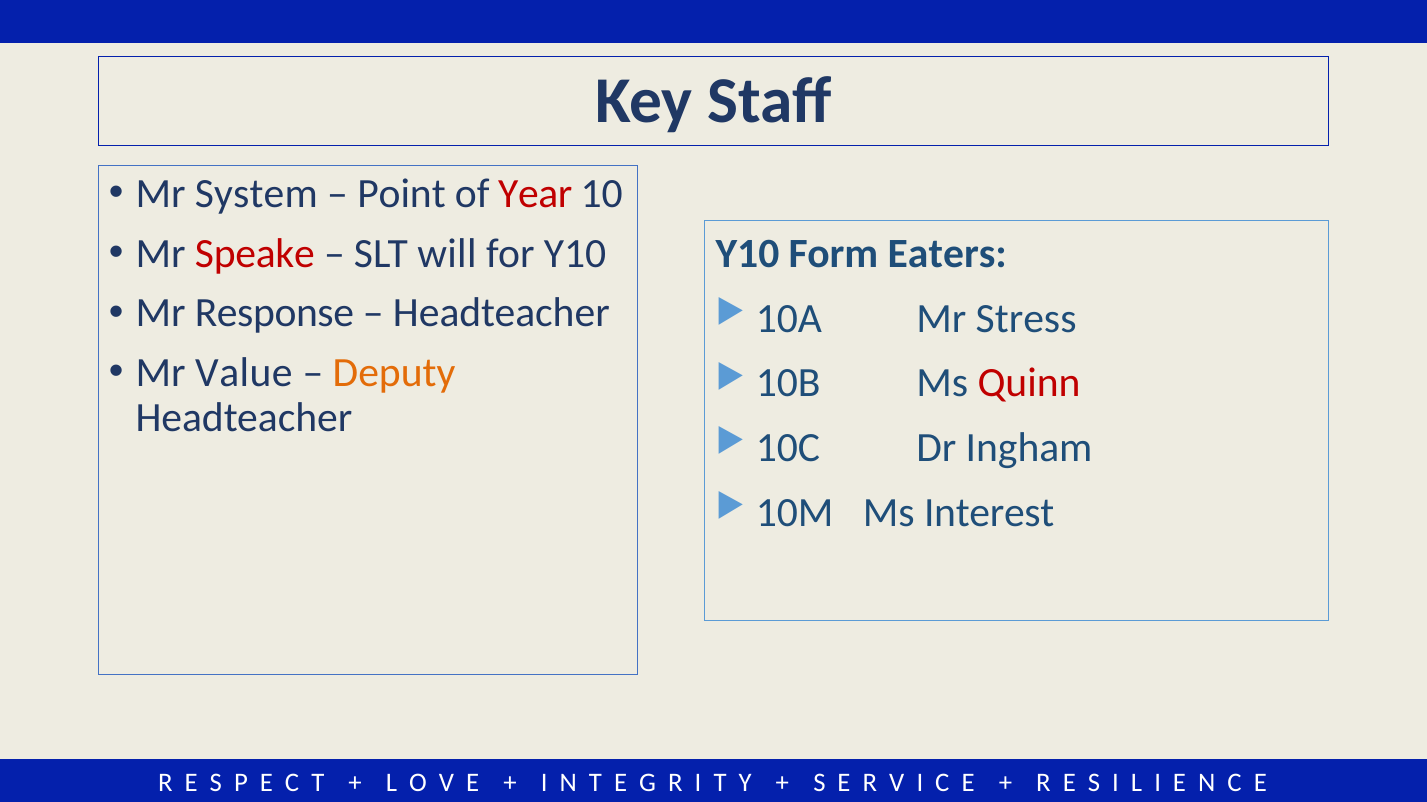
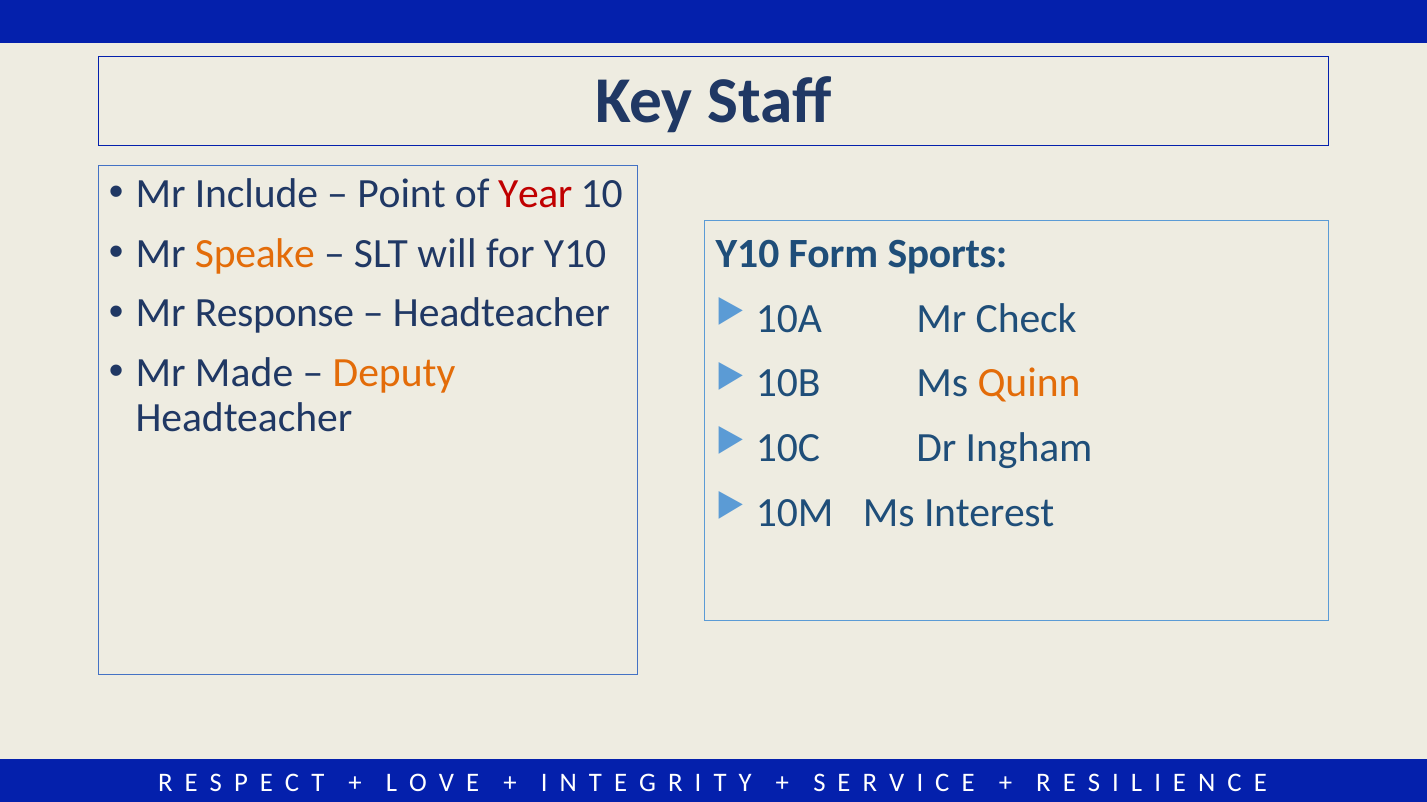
System: System -> Include
Speake colour: red -> orange
Eaters: Eaters -> Sports
Stress: Stress -> Check
Value: Value -> Made
Quinn colour: red -> orange
